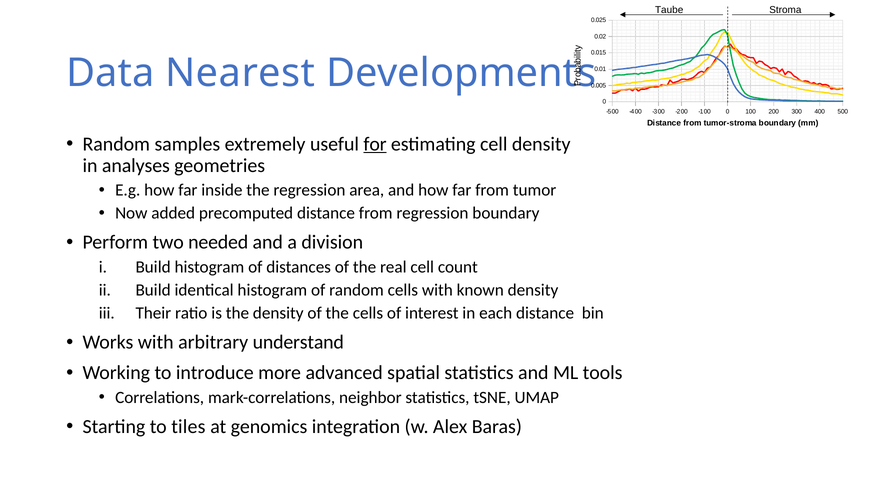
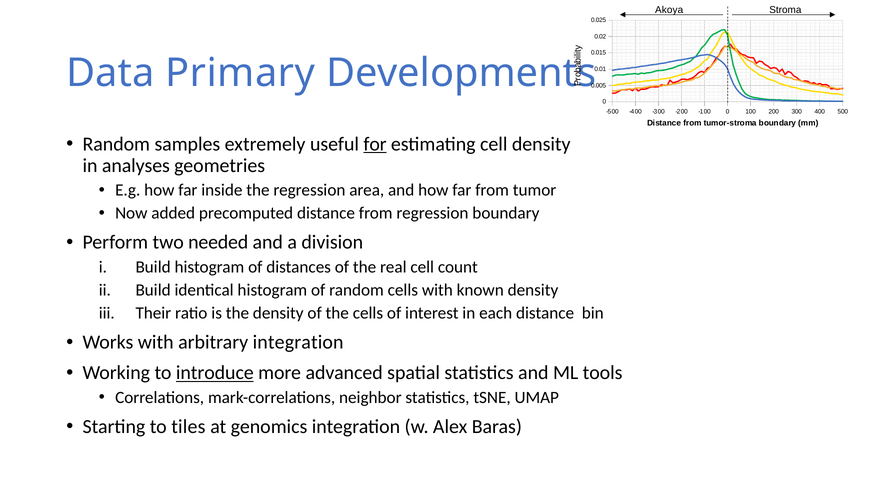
Taube: Taube -> Akoya
Nearest: Nearest -> Primary
arbitrary understand: understand -> integration
introduce underline: none -> present
